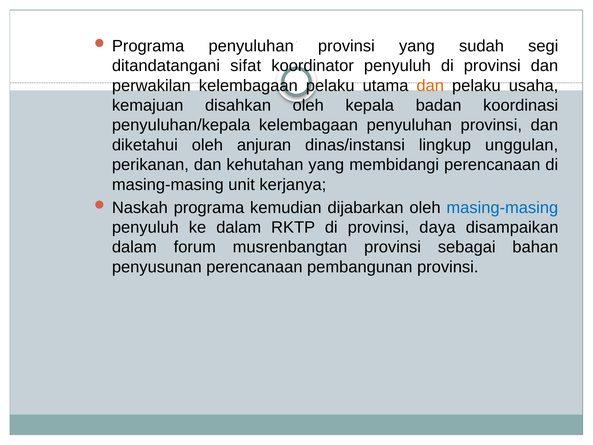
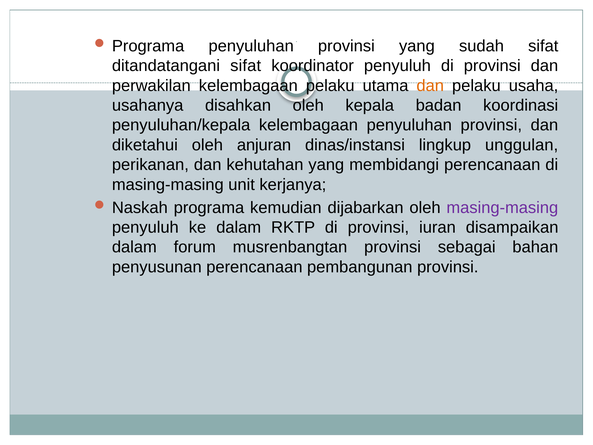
sudah segi: segi -> sifat
kemajuan: kemajuan -> usahanya
masing-masing at (502, 208) colour: blue -> purple
daya: daya -> iuran
